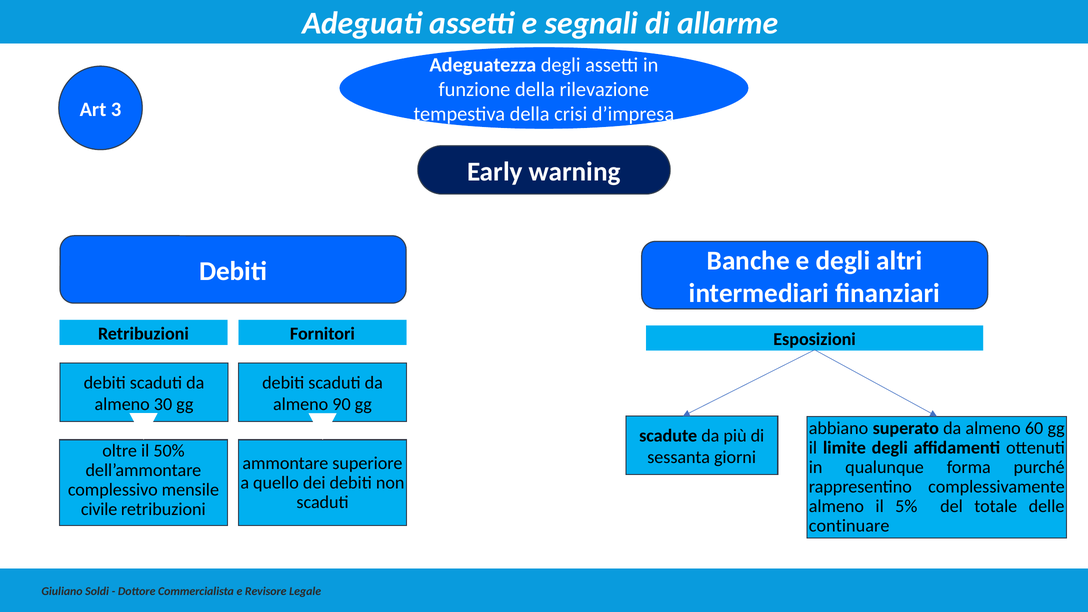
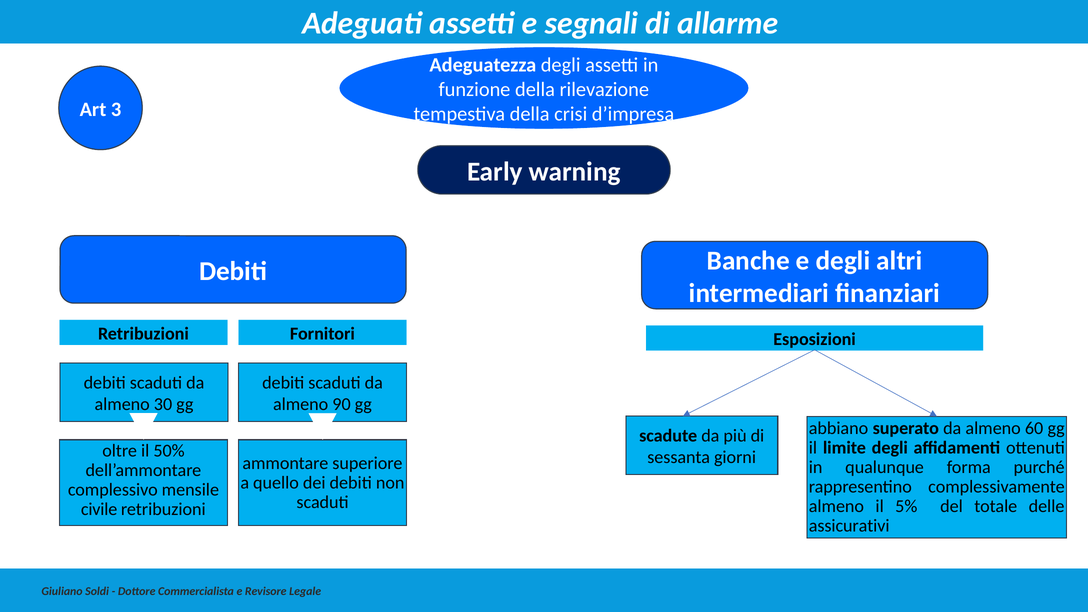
continuare: continuare -> assicurativi
